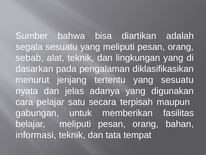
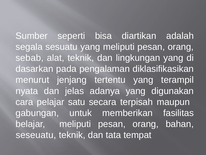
bahwa: bahwa -> seperti
yang sesuatu: sesuatu -> terampil
informasi: informasi -> seseuatu
